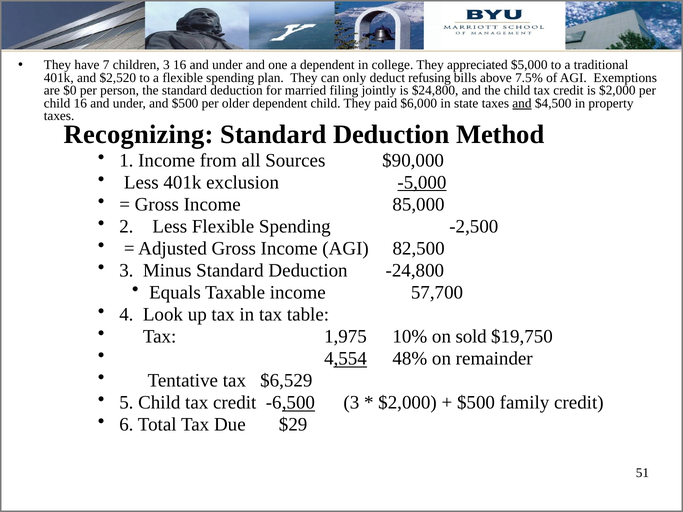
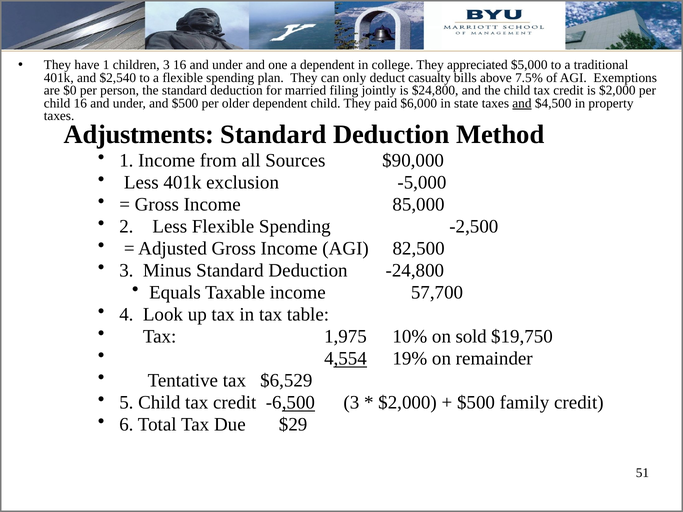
have 7: 7 -> 1
$2,520: $2,520 -> $2,540
refusing: refusing -> casualty
Recognizing: Recognizing -> Adjustments
-5,000 underline: present -> none
48%: 48% -> 19%
